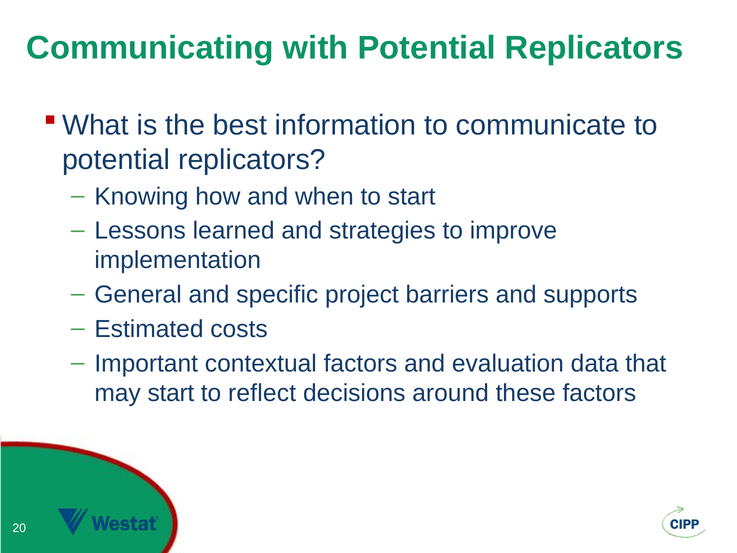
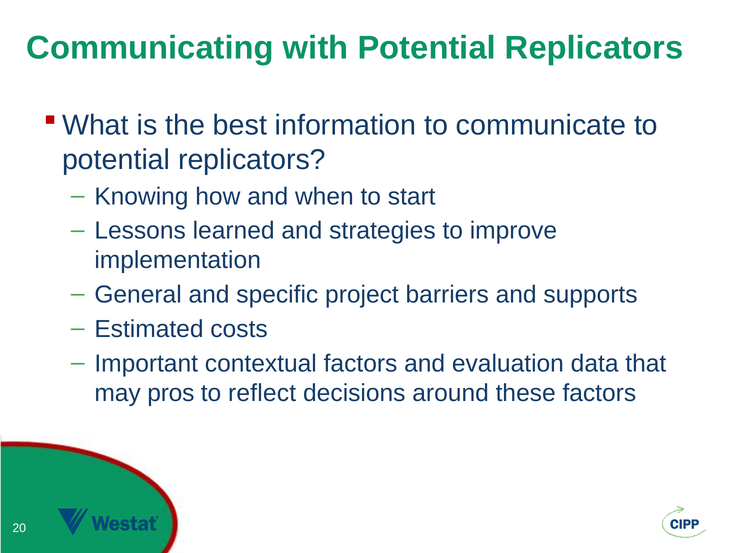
may start: start -> pros
